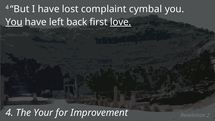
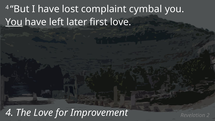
back: back -> later
love at (121, 22) underline: present -> none
The Your: Your -> Love
